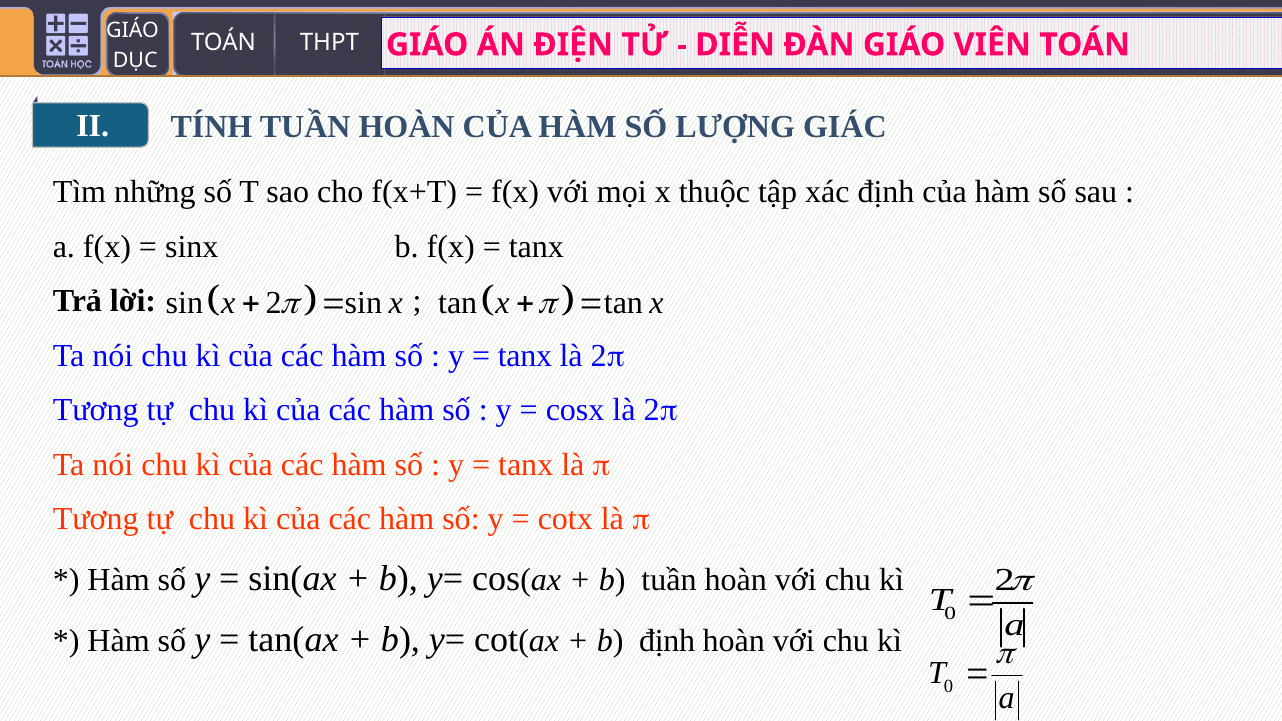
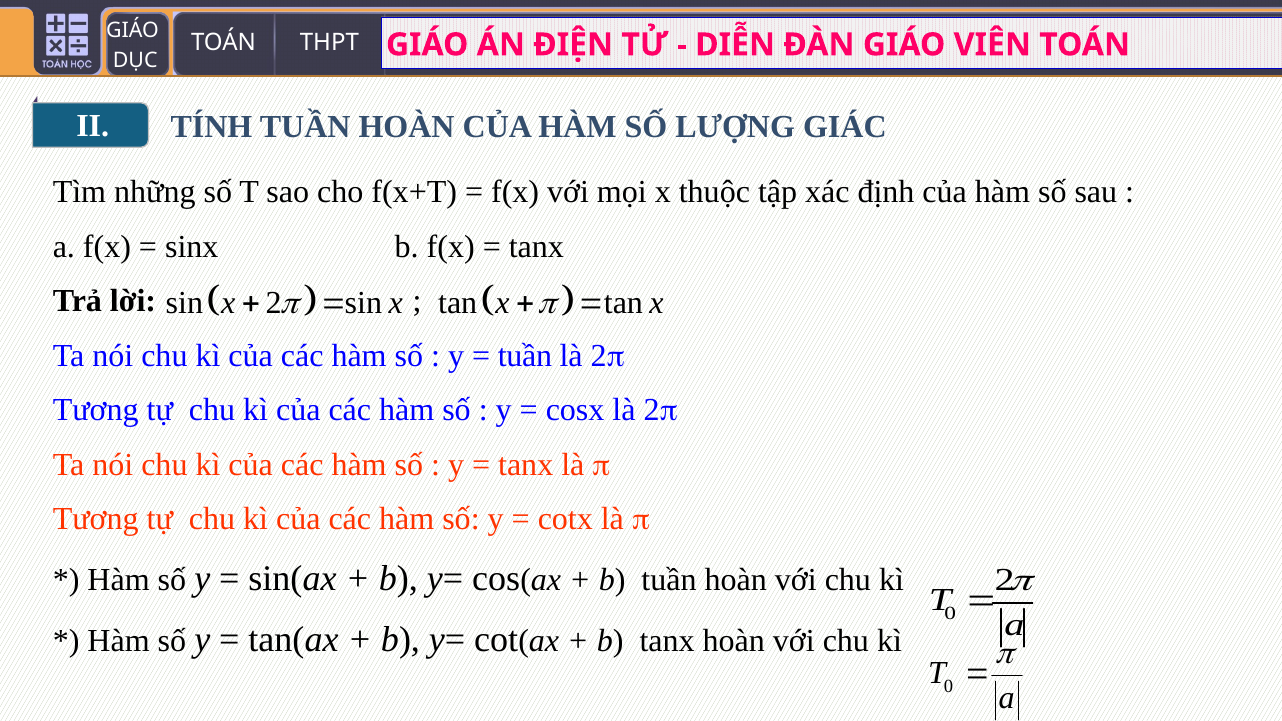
tanx at (525, 356): tanx -> tuần
b định: định -> tanx
